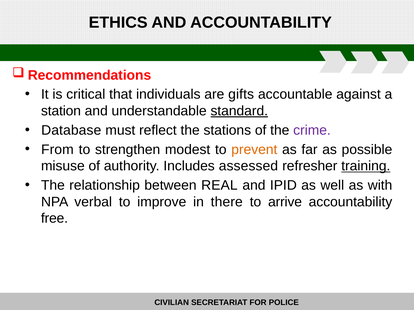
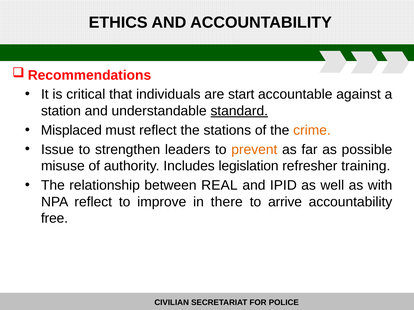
gifts: gifts -> start
Database: Database -> Misplaced
crime colour: purple -> orange
From: From -> Issue
modest: modest -> leaders
assessed: assessed -> legislation
training underline: present -> none
NPA verbal: verbal -> reflect
